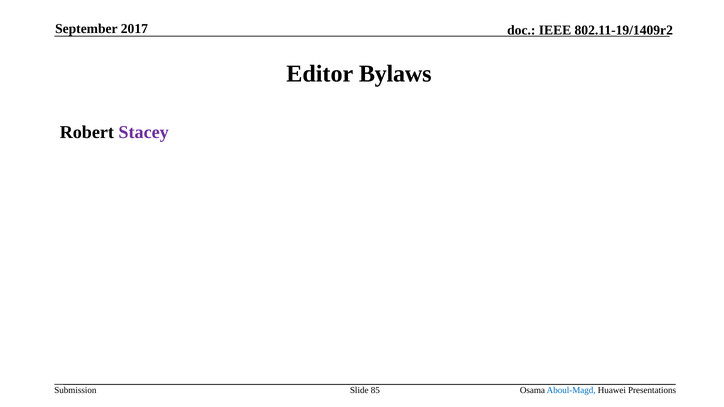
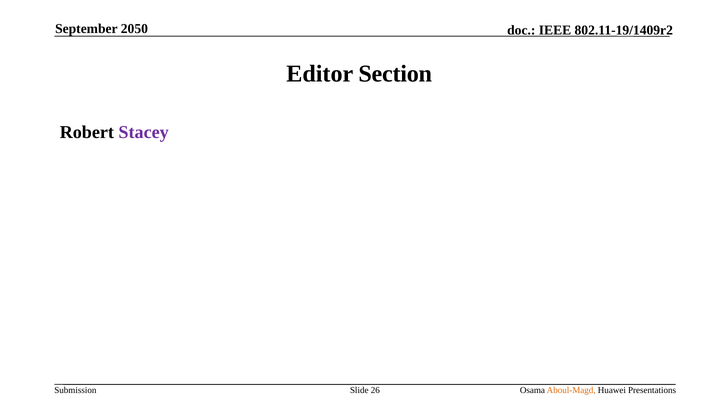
2017: 2017 -> 2050
Bylaws: Bylaws -> Section
85: 85 -> 26
Aboul-Magd colour: blue -> orange
